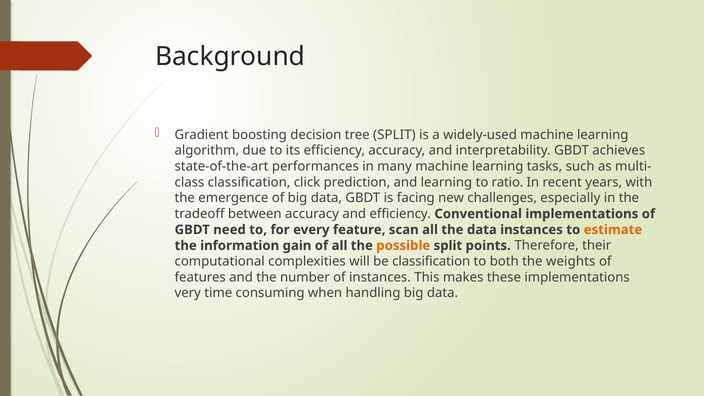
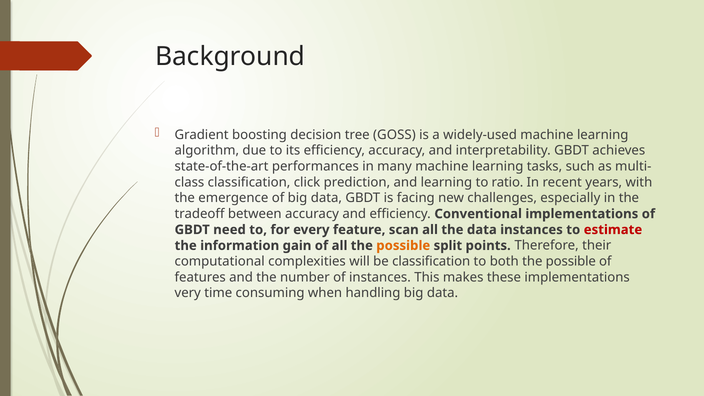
tree SPLIT: SPLIT -> GOSS
estimate colour: orange -> red
both the weights: weights -> possible
